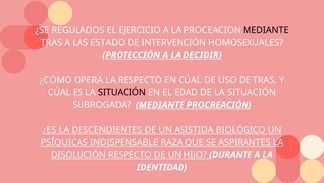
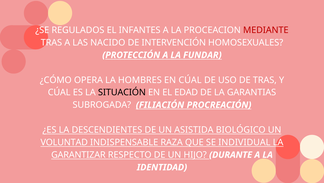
EJERCICIO: EJERCICIO -> INFANTES
MEDIANTE at (266, 30) colour: black -> red
ESTADO: ESTADO -> NACIDO
DECIDIR: DECIDIR -> FUNDAR
LA RESPECTO: RESPECTO -> HOMBRES
DE LA SITUACIÓN: SITUACIÓN -> GARANTIAS
SUBROGADA MEDIANTE: MEDIANTE -> FILIACIÓN
PSÍQUICAS: PSÍQUICAS -> VOLUNTAD
ASPIRANTES: ASPIRANTES -> INDIVIDUAL
DISOLUCIÓN: DISOLUCIÓN -> GARANTIZAR
